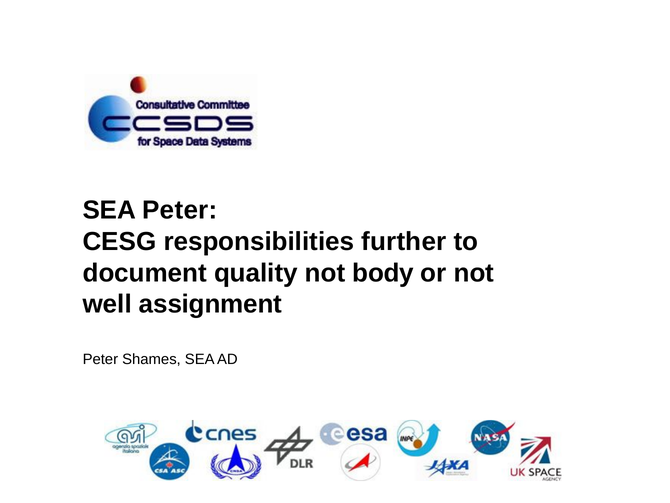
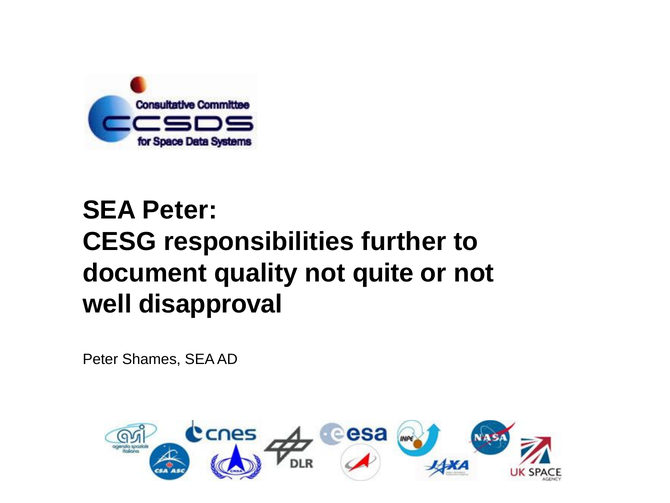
body: body -> quite
assignment: assignment -> disapproval
